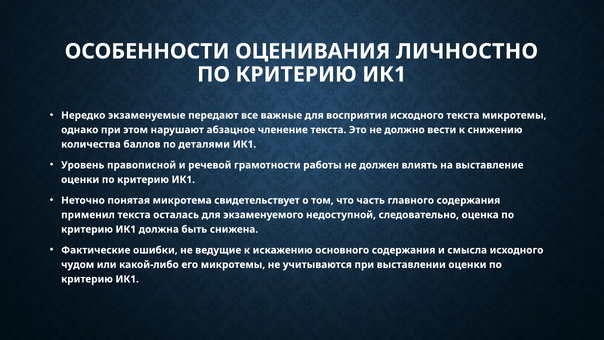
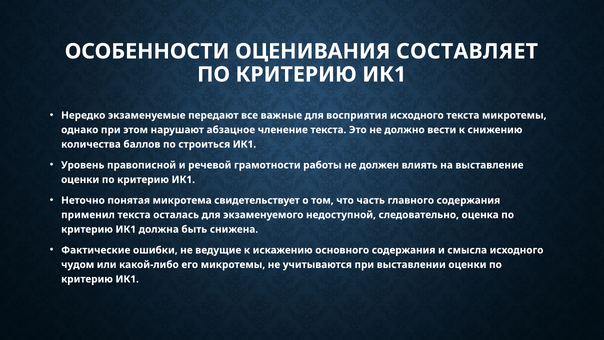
ЛИЧНОСТНО: ЛИЧНОСТНО -> СОСТАВЛЯЕТ
деталями: деталями -> строиться
